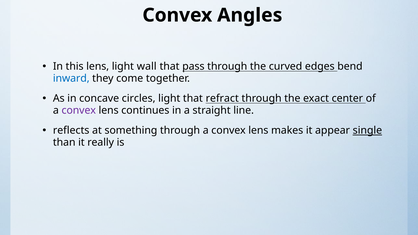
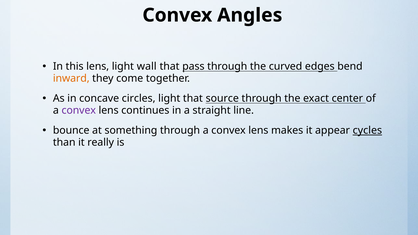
inward colour: blue -> orange
refract: refract -> source
reflects: reflects -> bounce
single: single -> cycles
